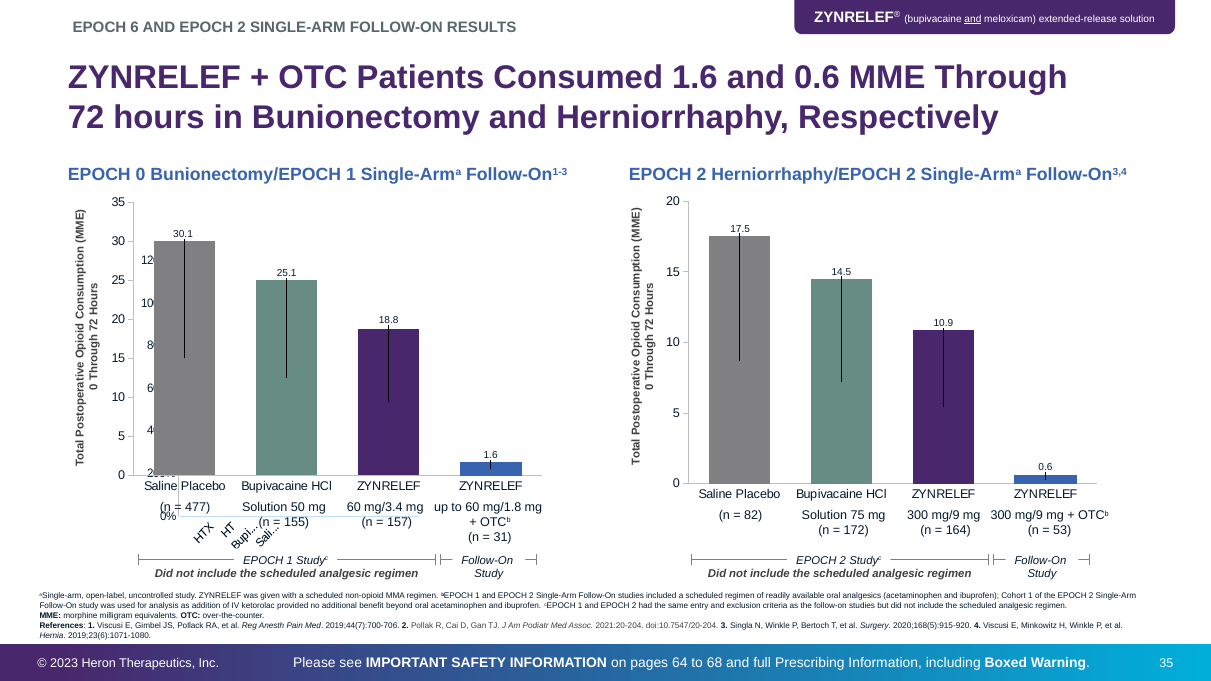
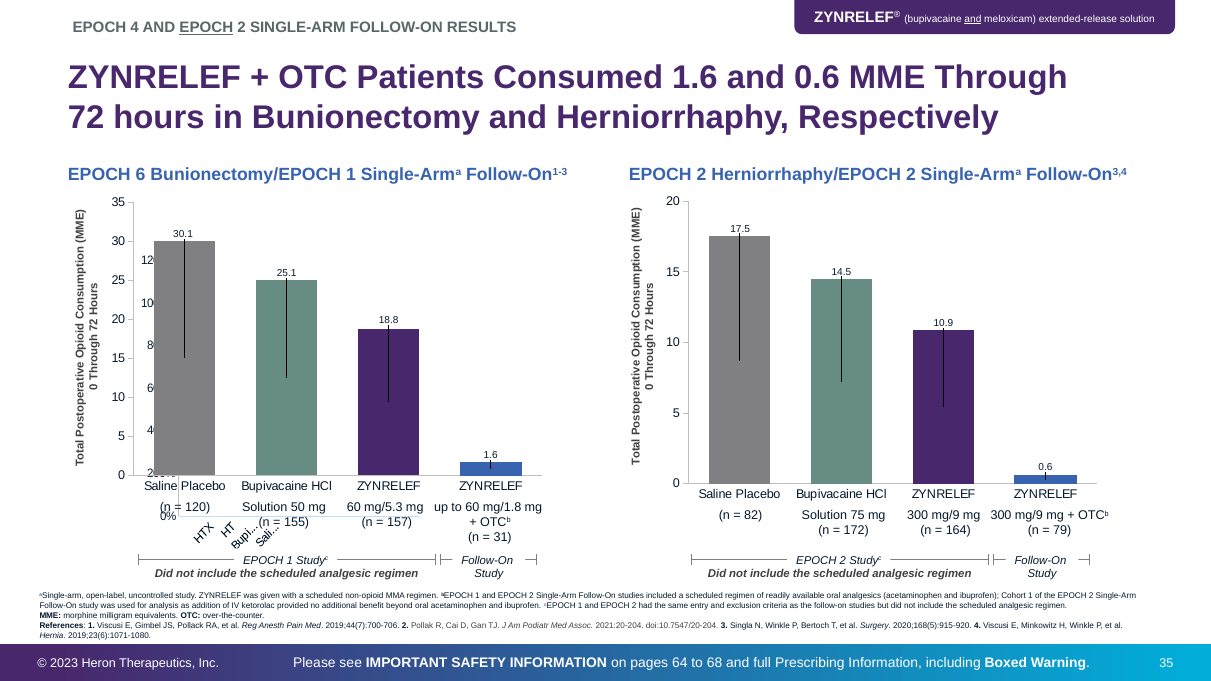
EPOCH 6: 6 -> 4
EPOCH at (206, 28) underline: none -> present
EPOCH 0: 0 -> 6
477: 477 -> 120
mg/3.4: mg/3.4 -> mg/5.3
53: 53 -> 79
